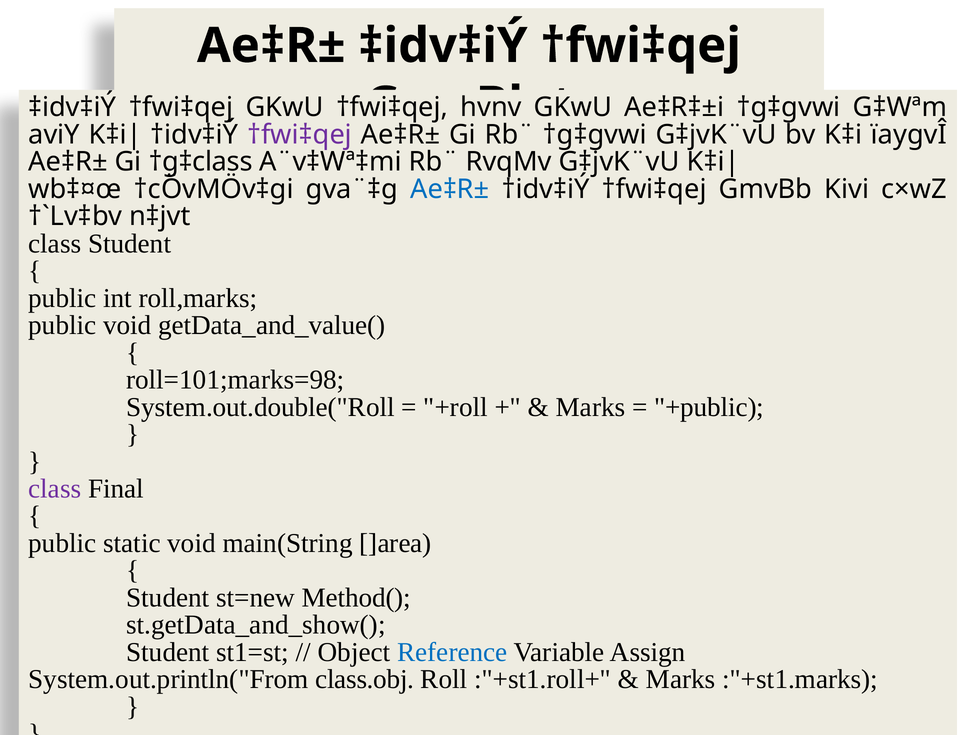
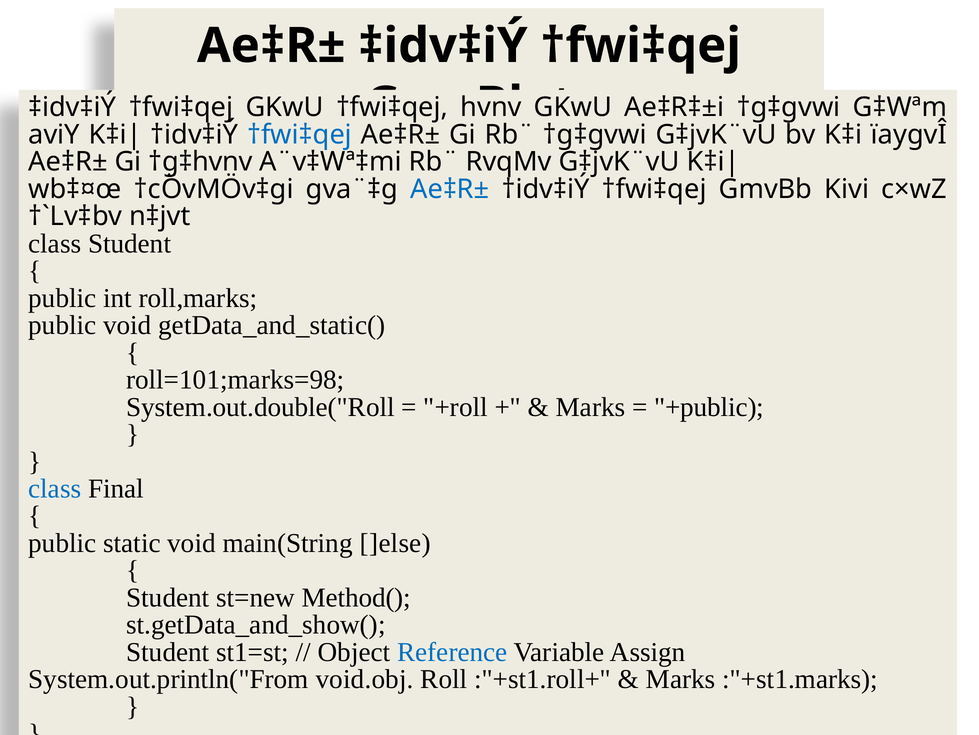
†fwi‡qej at (300, 135) colour: purple -> blue
†g‡class: †g‡class -> †g‡hvnv
getData_and_value(: getData_and_value( -> getData_and_static(
class at (55, 488) colour: purple -> blue
]area: ]area -> ]else
class.obj: class.obj -> void.obj
